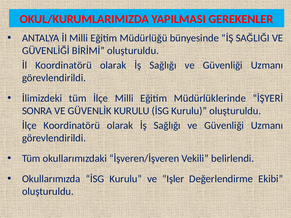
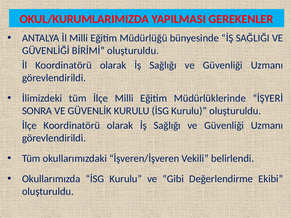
Işler: Işler -> Gibi
